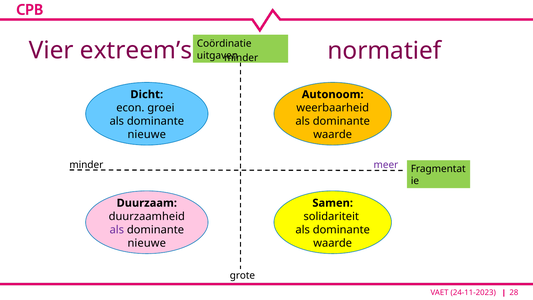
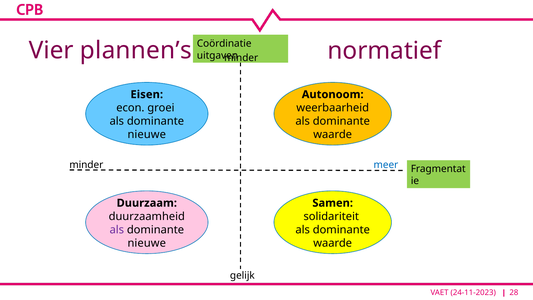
extreem’s: extreem’s -> plannen’s
Dicht: Dicht -> Eisen
meer colour: purple -> blue
grote: grote -> gelijk
